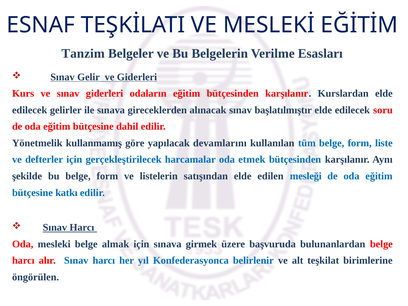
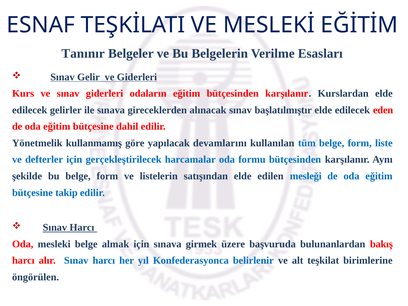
Tanzim: Tanzim -> Tanınır
soru: soru -> eden
etmek: etmek -> formu
katkı: katkı -> takip
bulunanlardan belge: belge -> bakış
